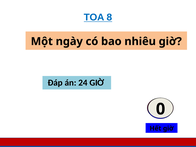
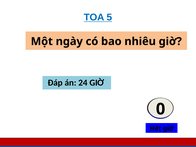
TOA 8: 8 -> 5
